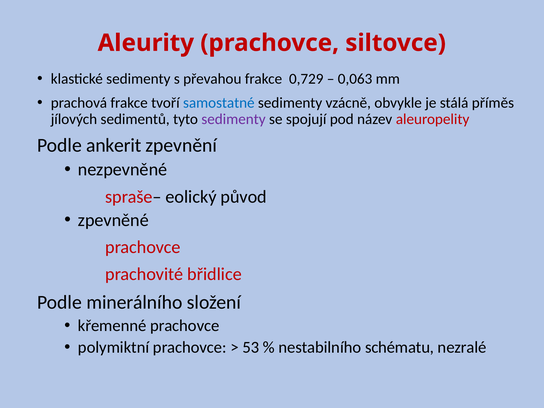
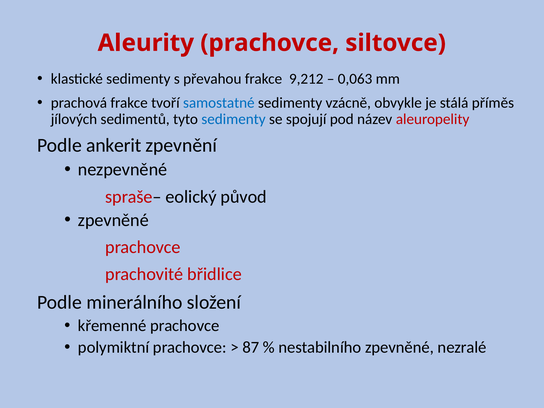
0,729: 0,729 -> 9,212
sedimenty at (233, 119) colour: purple -> blue
53: 53 -> 87
nestabilního schématu: schématu -> zpevněné
